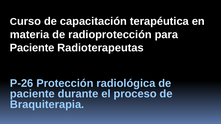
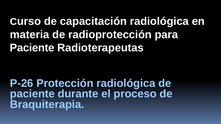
capacitación terapéutica: terapéutica -> radiológica
